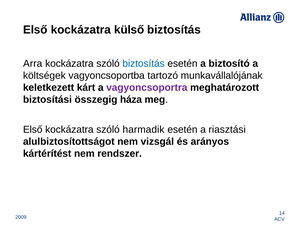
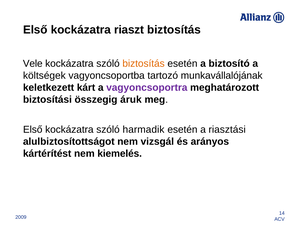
külső: külső -> riaszt
Arra: Arra -> Vele
biztosítás at (144, 64) colour: blue -> orange
háza: háza -> áruk
rendszer: rendszer -> kiemelés
